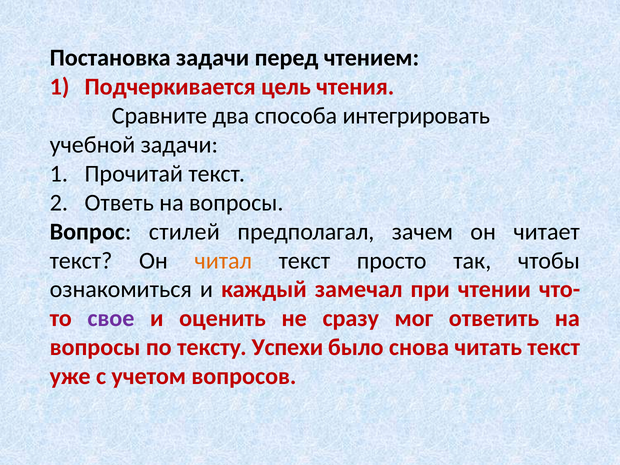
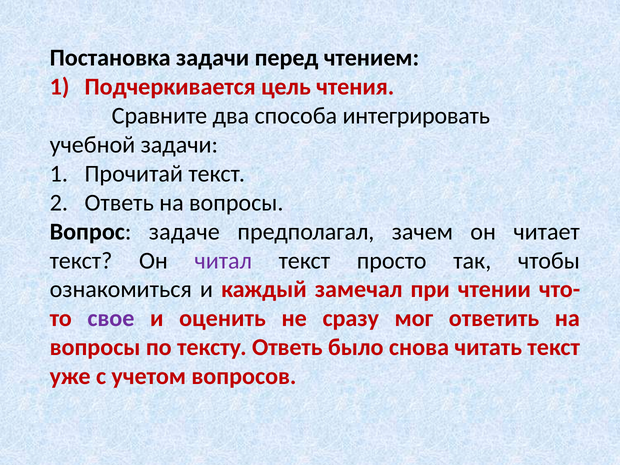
стилей: стилей -> задаче
читал colour: orange -> purple
тексту Успехи: Успехи -> Ответь
